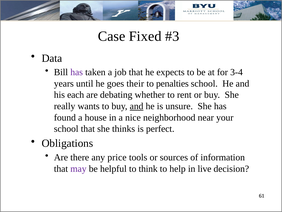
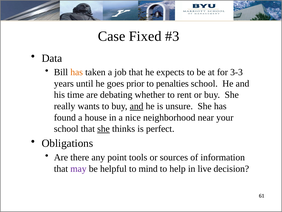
has at (77, 72) colour: purple -> orange
3-4: 3-4 -> 3-3
their: their -> prior
each: each -> time
she at (103, 129) underline: none -> present
price: price -> point
think: think -> mind
